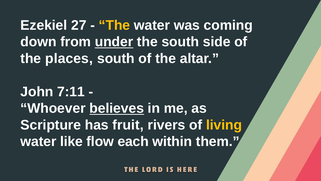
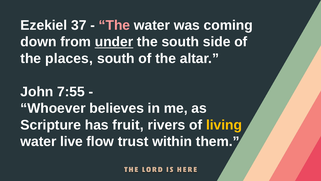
27: 27 -> 37
The at (114, 25) colour: yellow -> pink
7:11: 7:11 -> 7:55
believes underline: present -> none
like: like -> live
each: each -> trust
